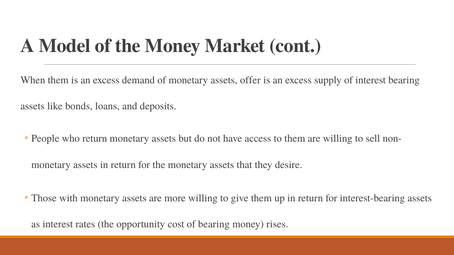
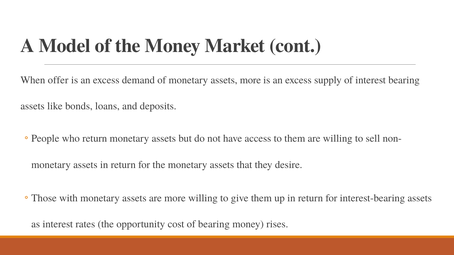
When them: them -> offer
assets offer: offer -> more
